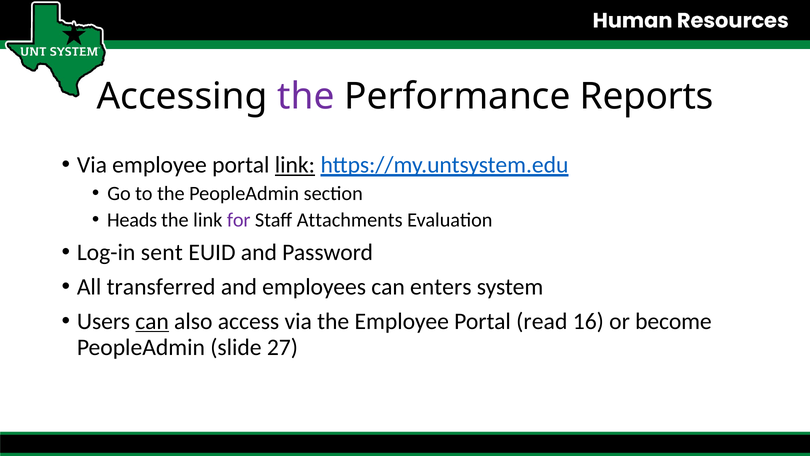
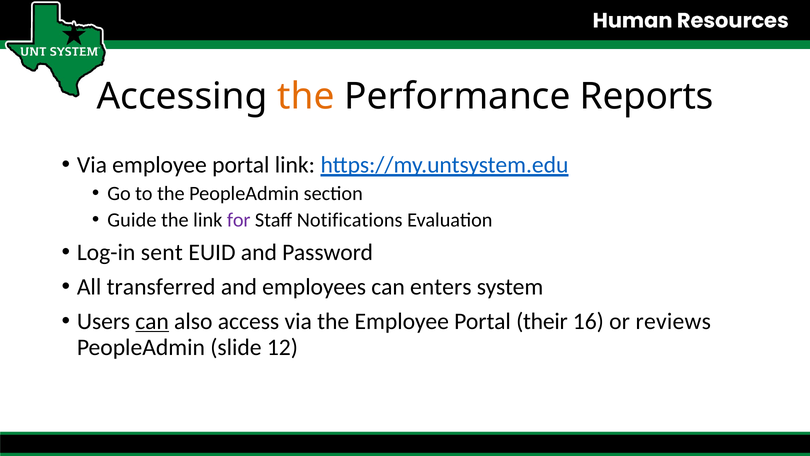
the at (306, 96) colour: purple -> orange
link at (295, 165) underline: present -> none
Heads: Heads -> Guide
Attachments: Attachments -> Notifications
read: read -> their
become: become -> reviews
27: 27 -> 12
